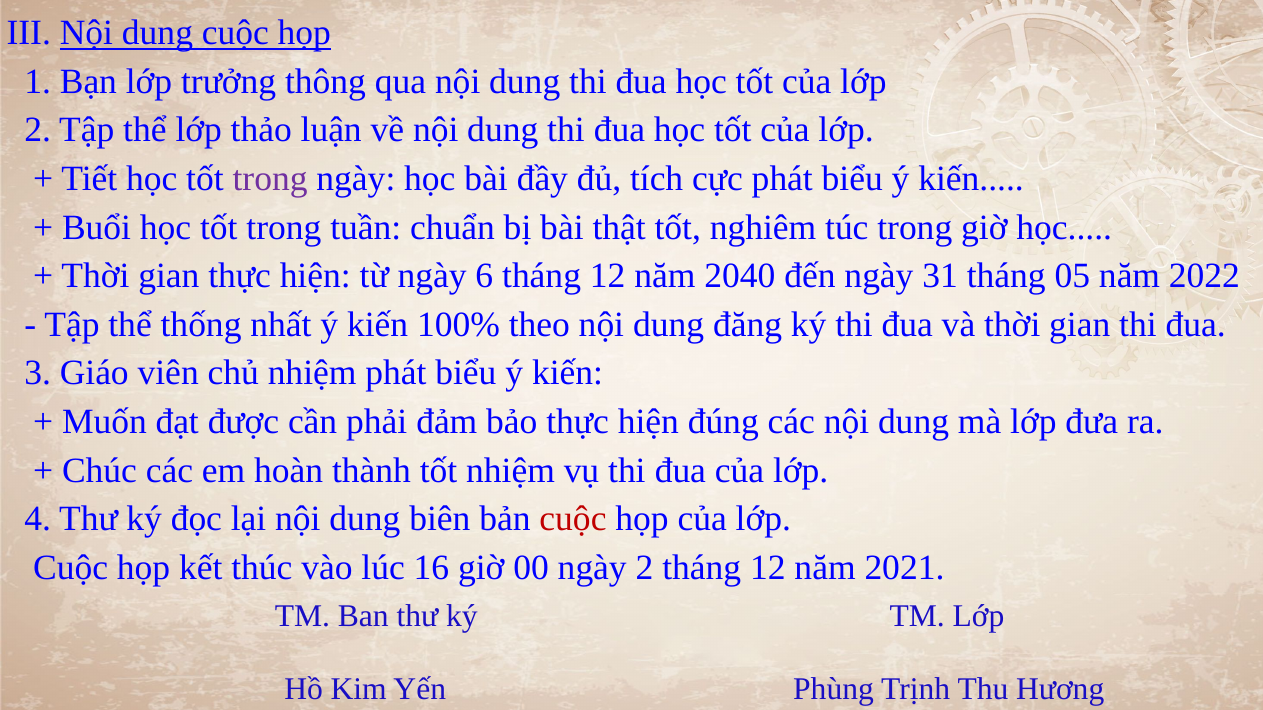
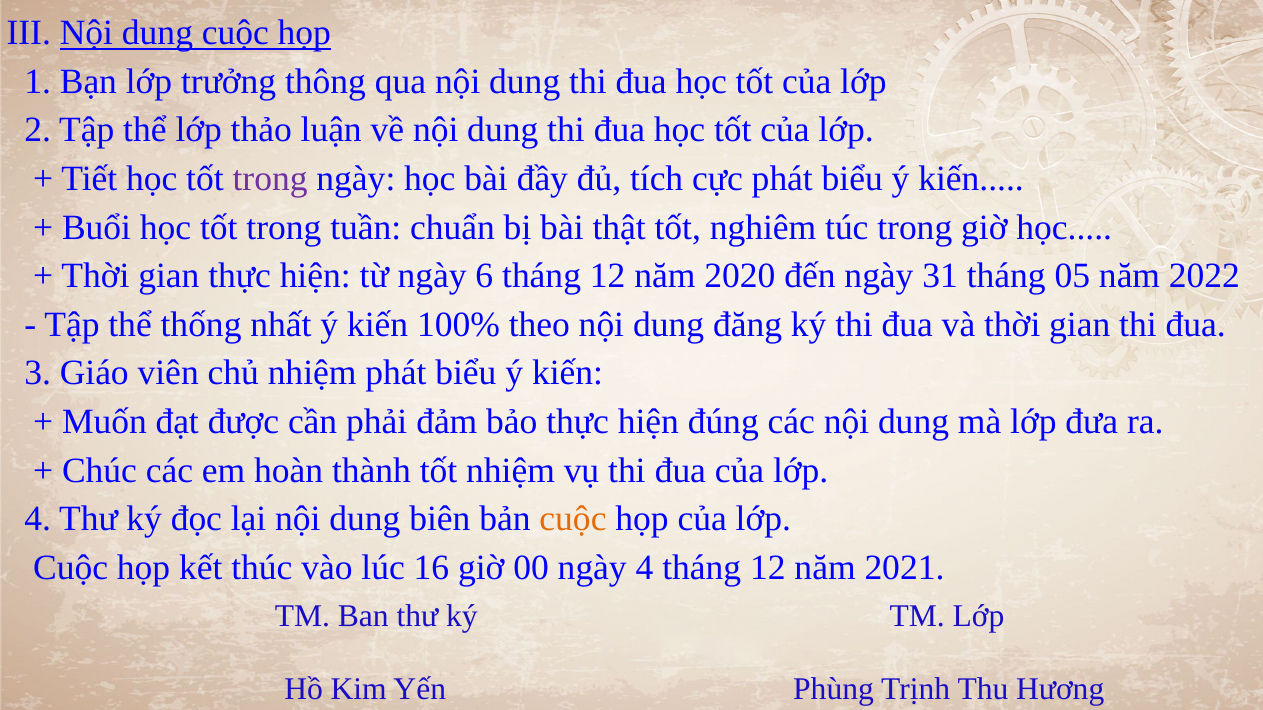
2040: 2040 -> 2020
cuộc at (573, 519) colour: red -> orange
ngày 2: 2 -> 4
